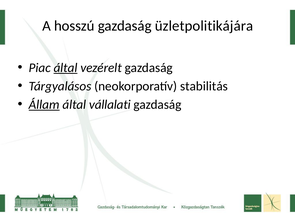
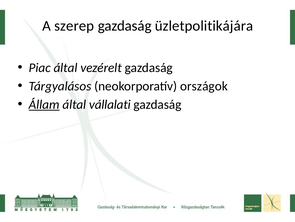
hosszú: hosszú -> szerep
által at (66, 67) underline: present -> none
stabilitás: stabilitás -> országok
